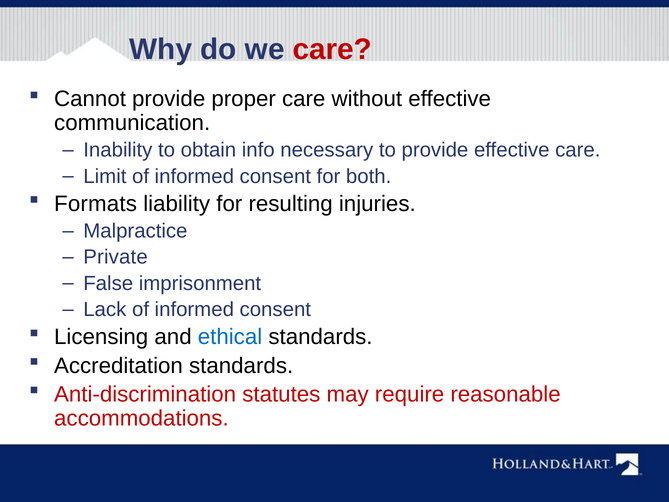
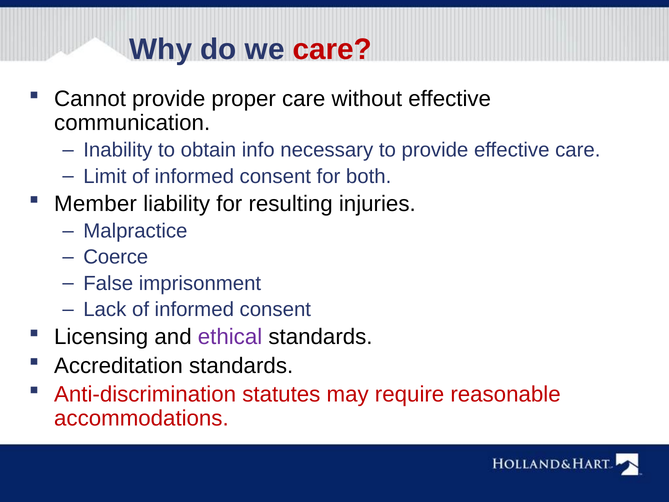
Formats: Formats -> Member
Private: Private -> Coerce
ethical colour: blue -> purple
